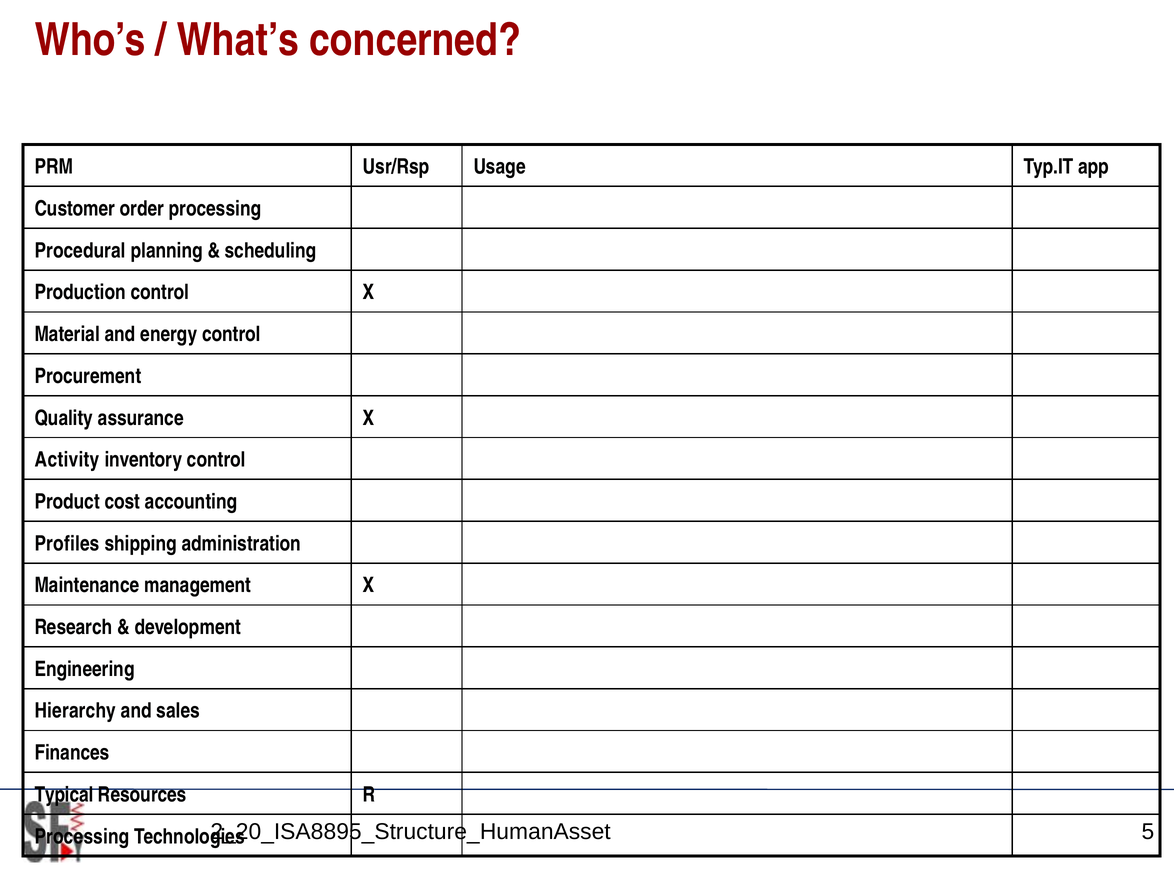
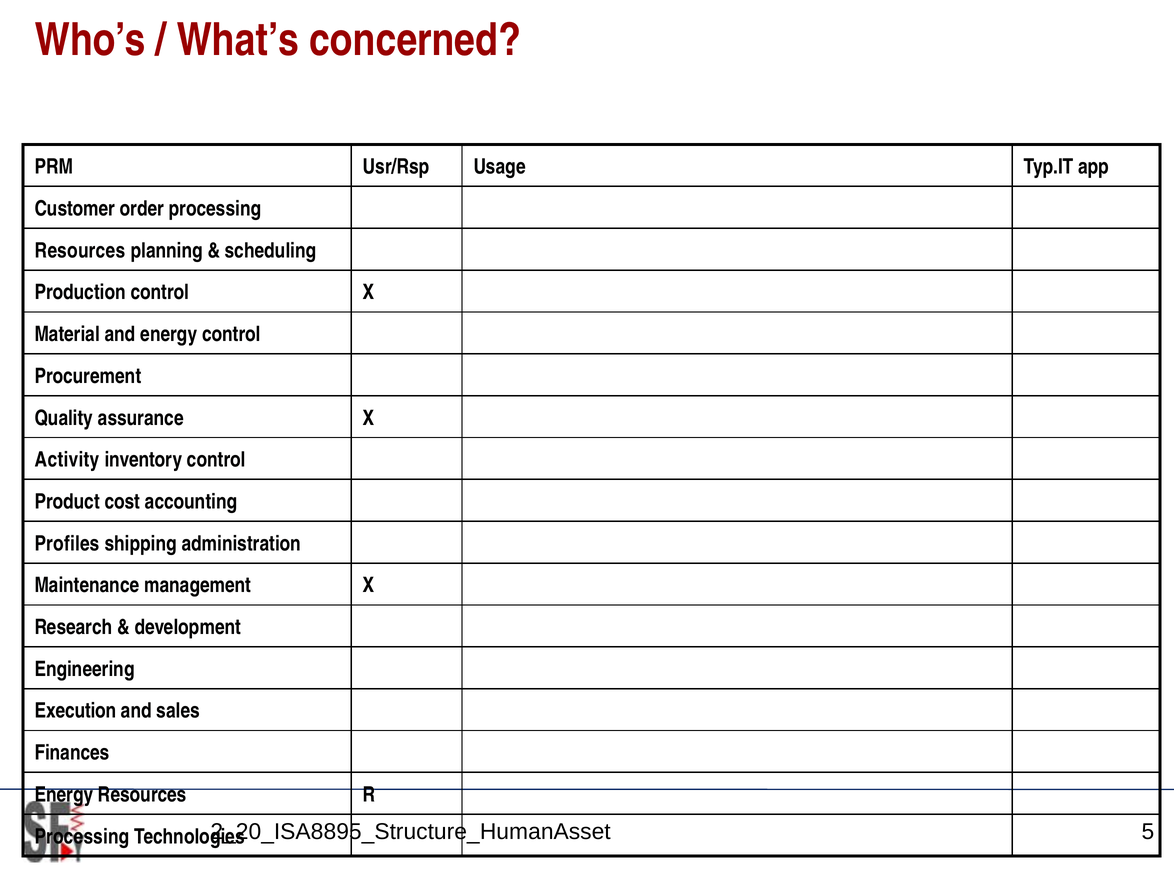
Procedural at (80, 250): Procedural -> Resources
Hierarchy: Hierarchy -> Execution
Typical at (64, 794): Typical -> Energy
